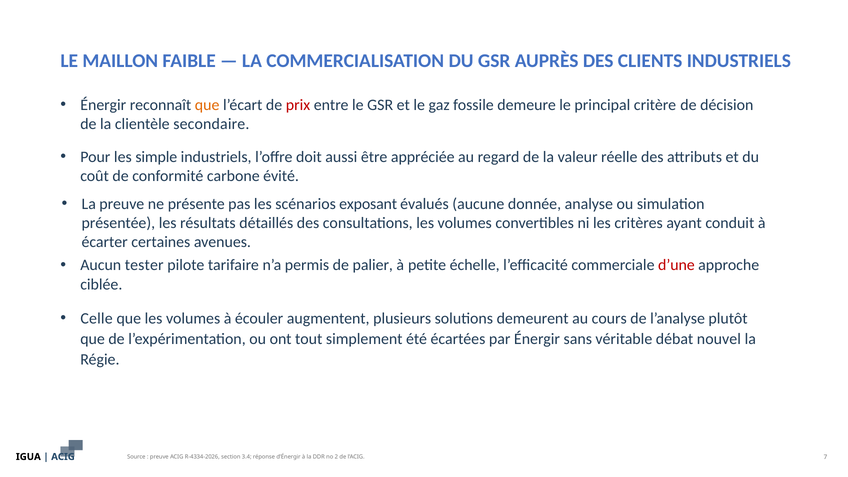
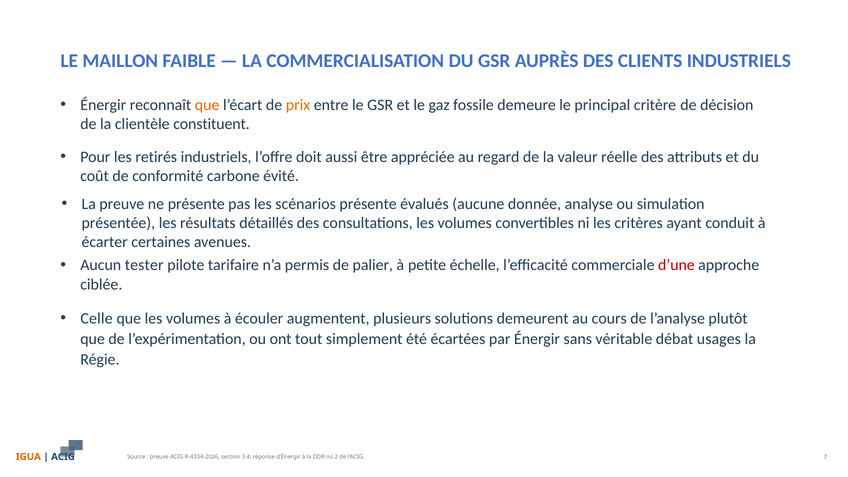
prix colour: red -> orange
secondaire: secondaire -> constituent
simple: simple -> retirés
scénarios exposant: exposant -> présente
nouvel: nouvel -> usages
IGUA colour: black -> orange
